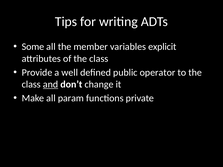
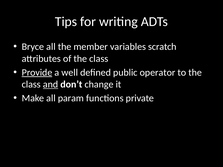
Some: Some -> Bryce
explicit: explicit -> scratch
Provide underline: none -> present
